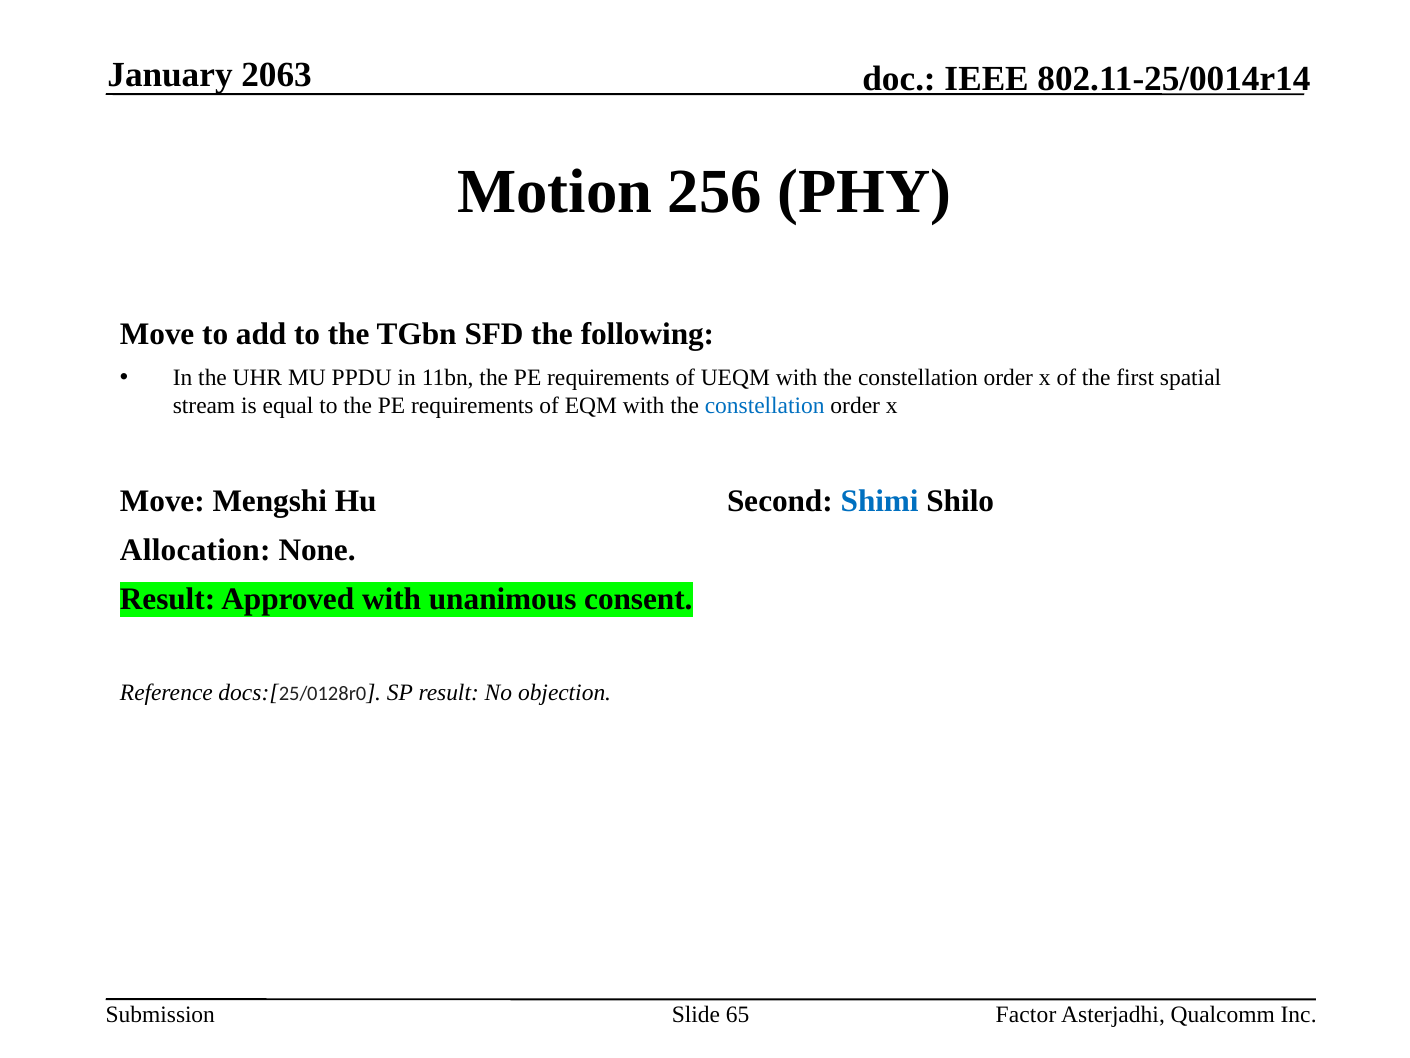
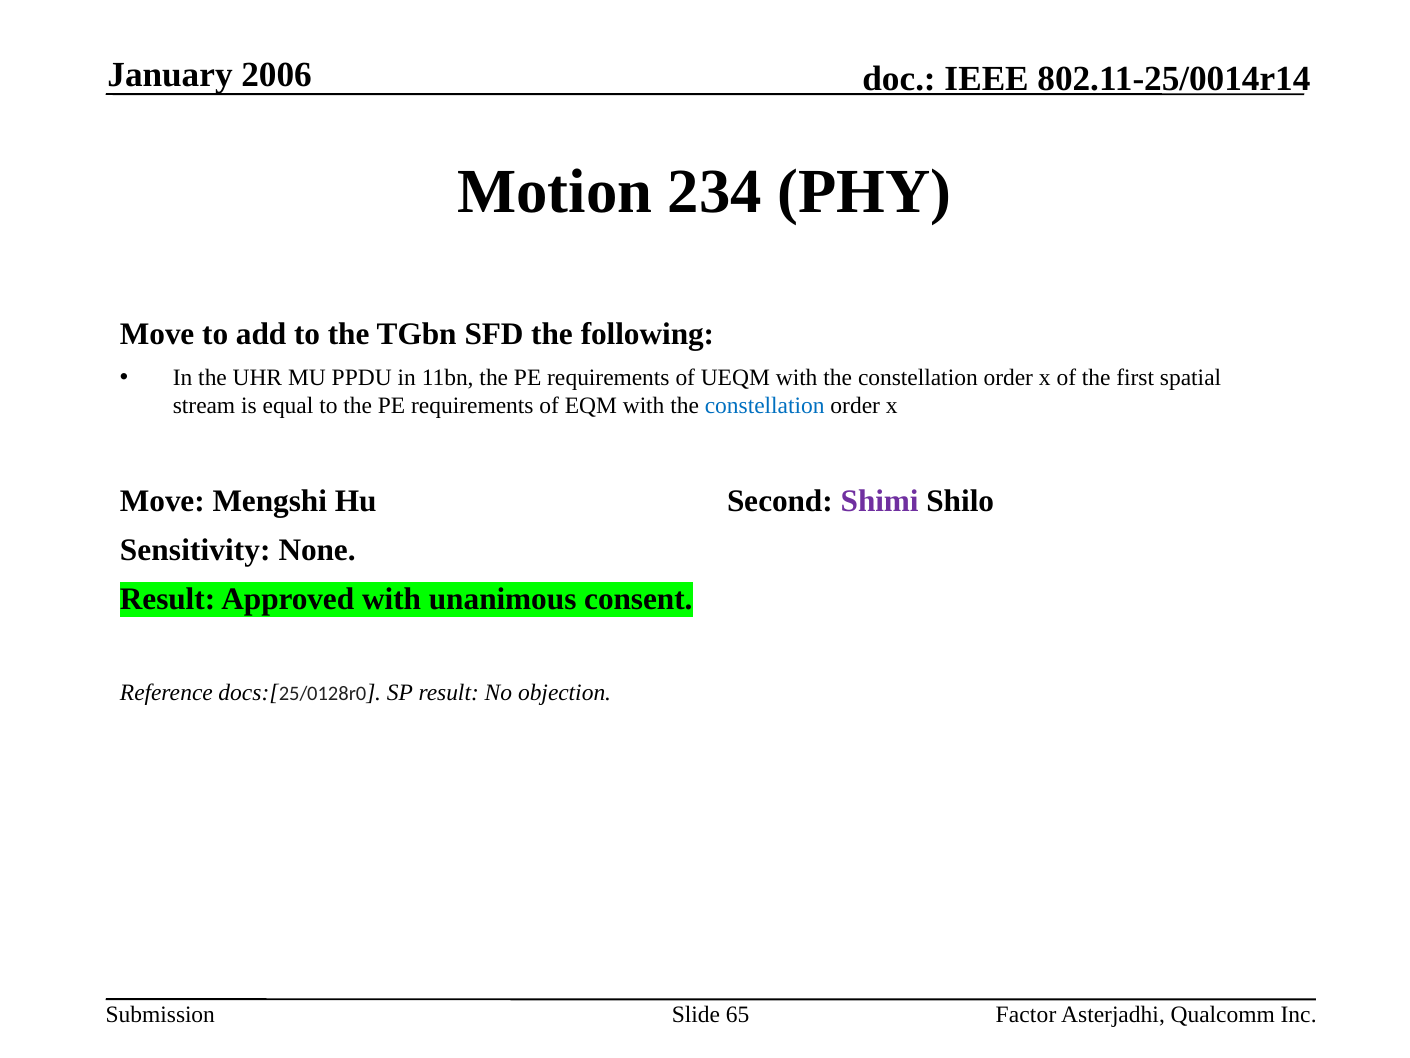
2063: 2063 -> 2006
256: 256 -> 234
Shimi colour: blue -> purple
Allocation: Allocation -> Sensitivity
